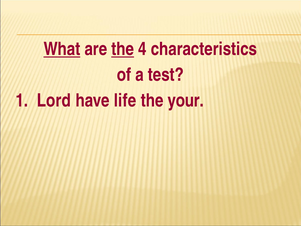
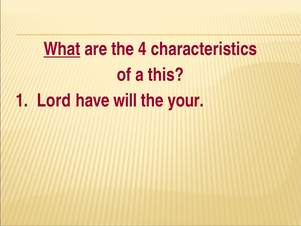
the at (123, 49) underline: present -> none
test: test -> this
life: life -> will
